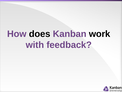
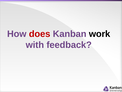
does colour: black -> red
